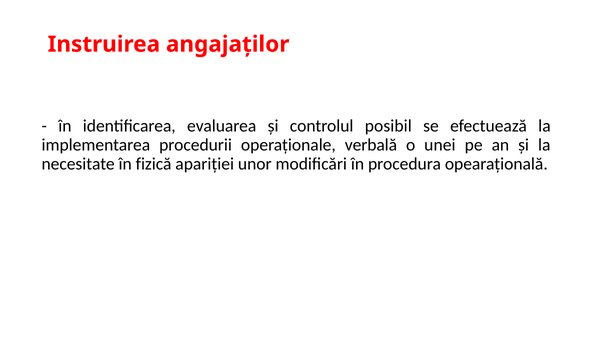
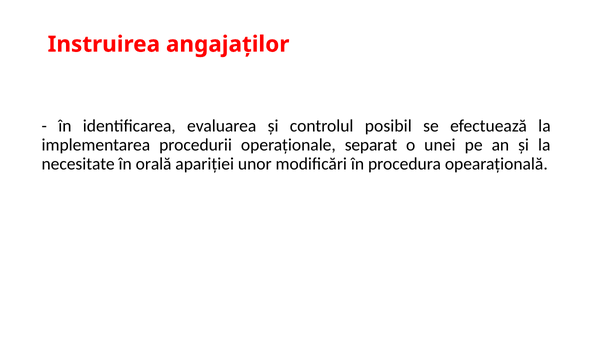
verbală: verbală -> separat
fizică: fizică -> orală
